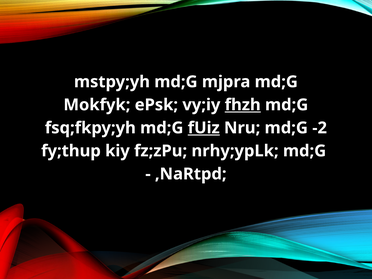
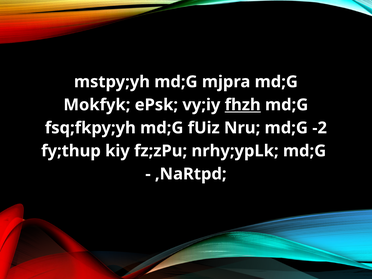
fUiz underline: present -> none
